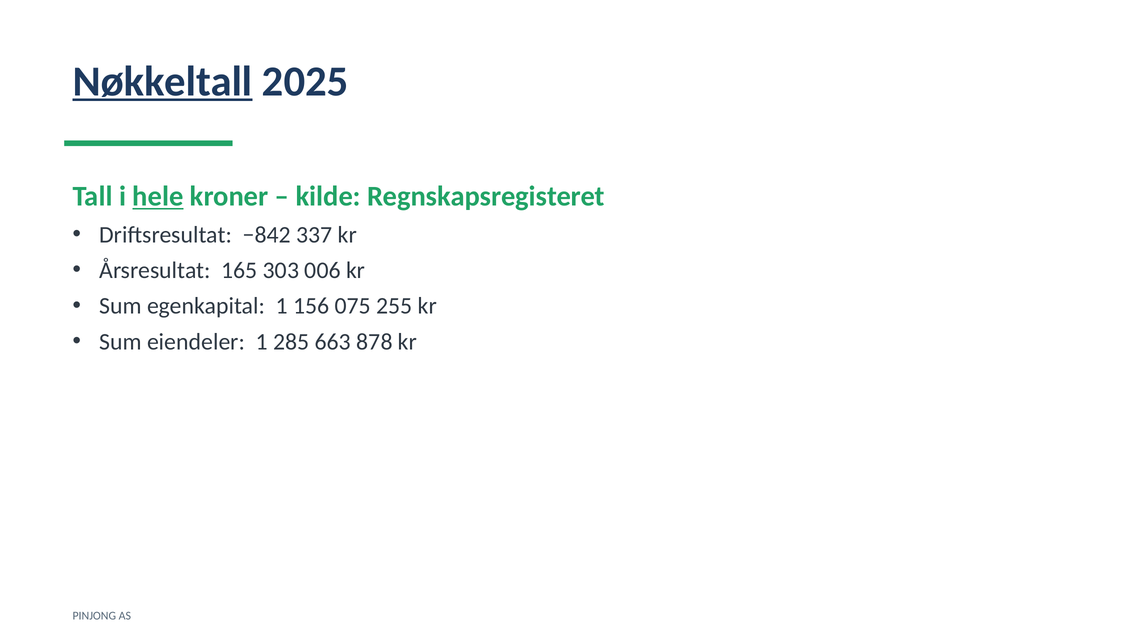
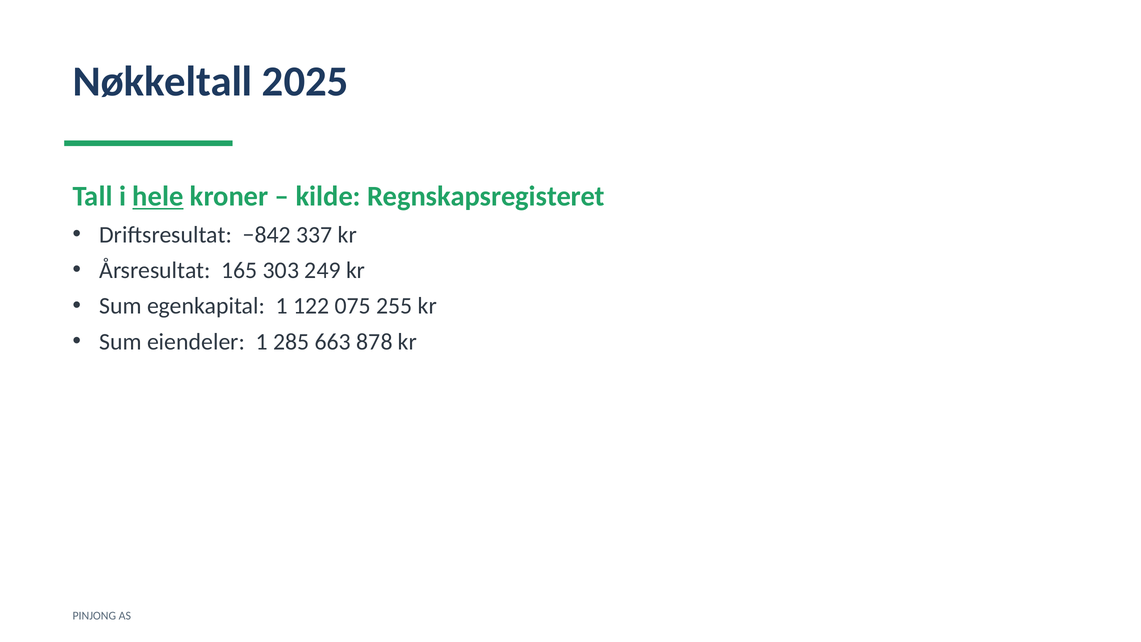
Nøkkeltall underline: present -> none
006: 006 -> 249
156: 156 -> 122
